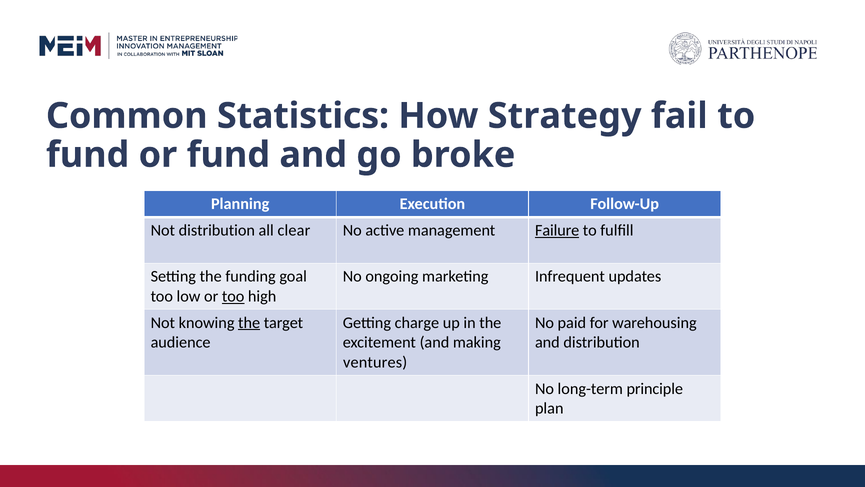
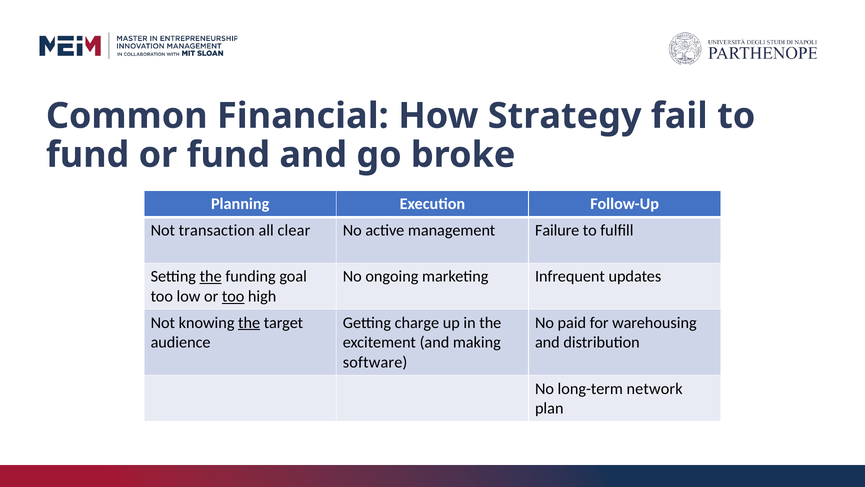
Statistics: Statistics -> Financial
Not distribution: distribution -> transaction
Failure underline: present -> none
the at (211, 276) underline: none -> present
ventures: ventures -> software
principle: principle -> network
